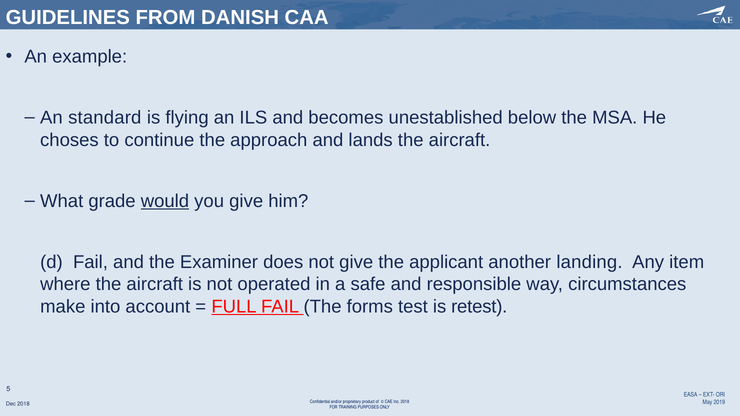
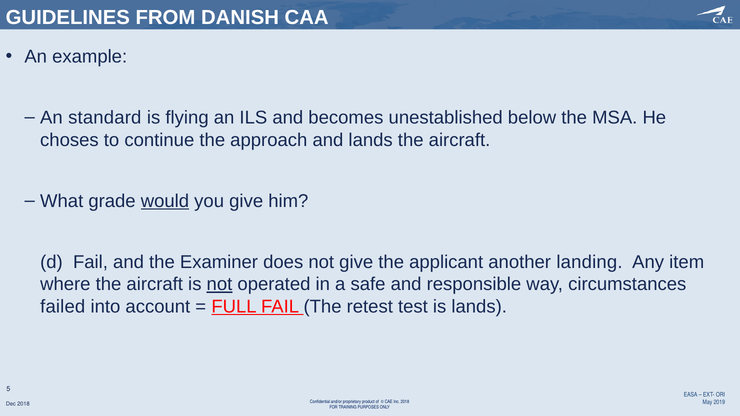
not at (219, 284) underline: none -> present
make: make -> failed
forms: forms -> retest
is retest: retest -> lands
